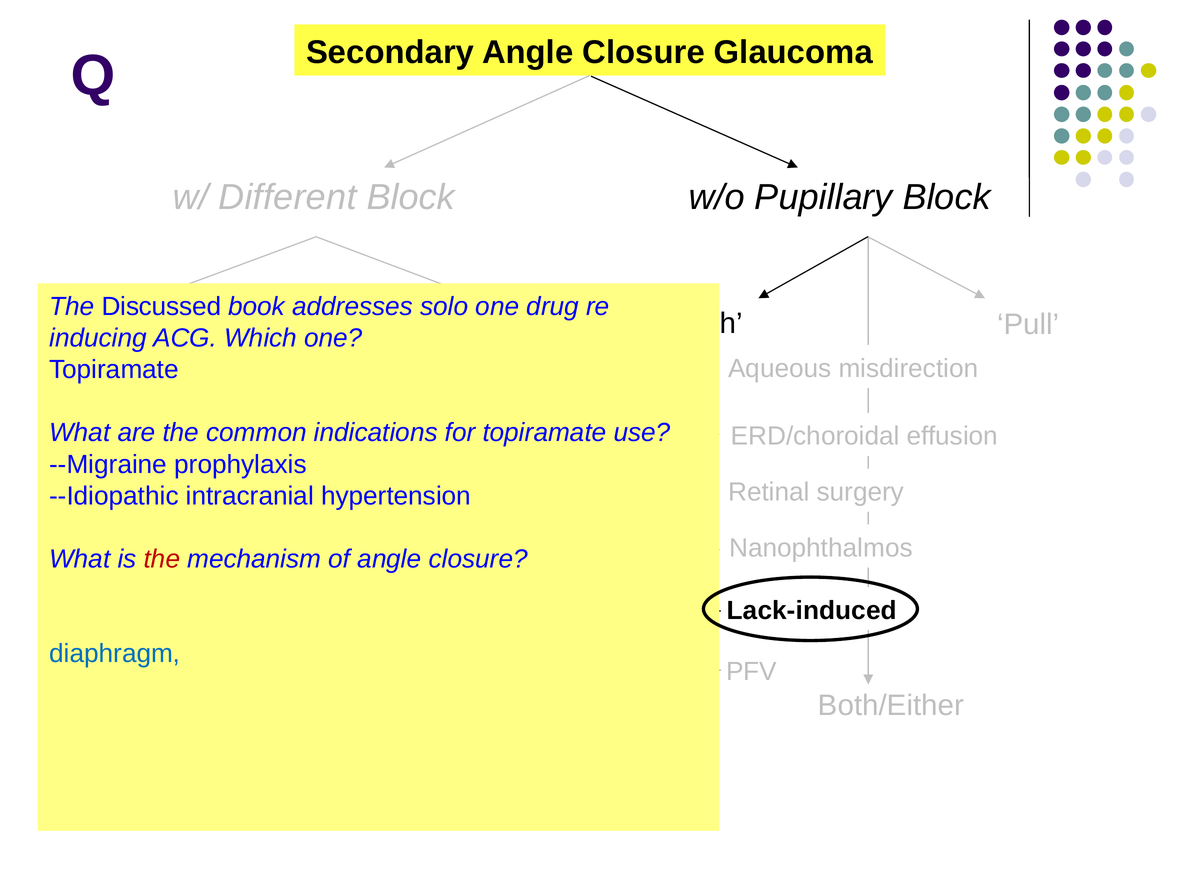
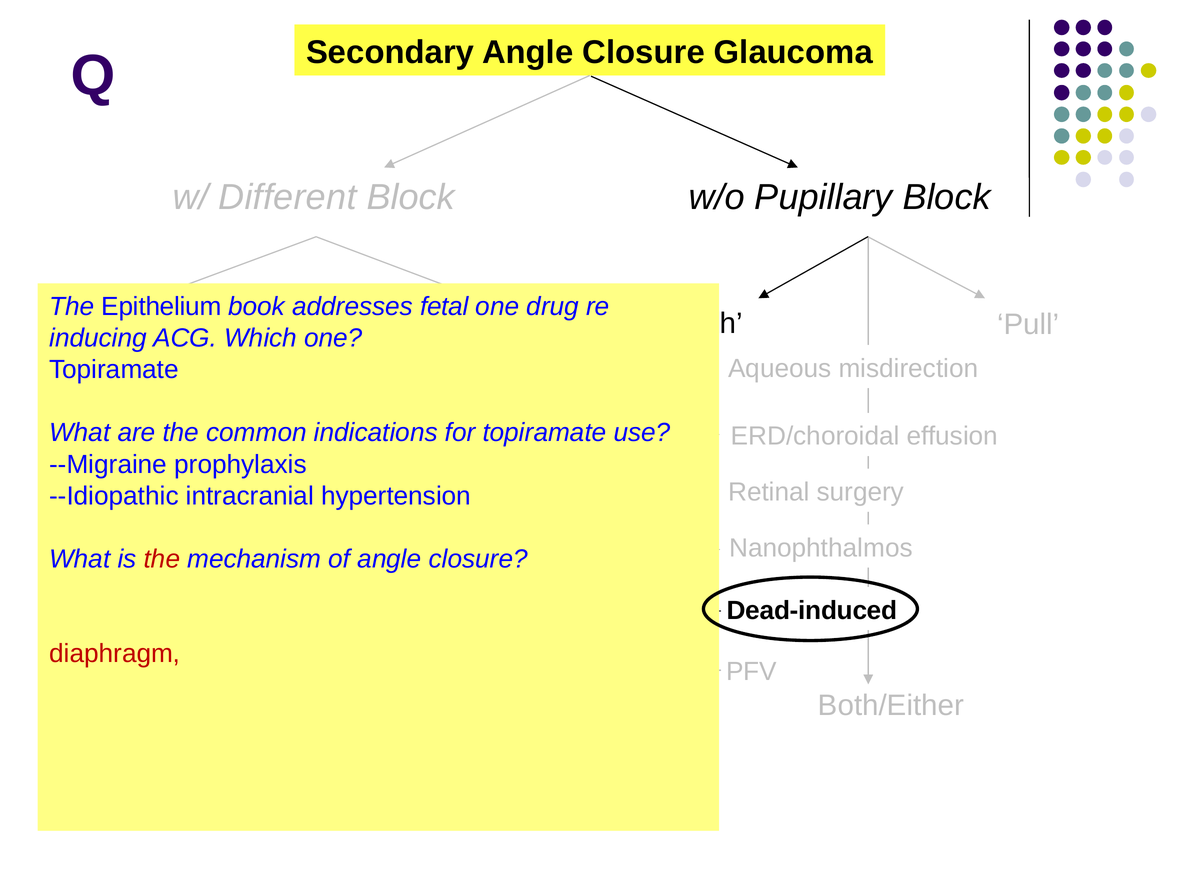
Discussed: Discussed -> Epithelium
solo: solo -> fetal
Lack-induced: Lack-induced -> Dead-induced
diaphragm colour: blue -> red
